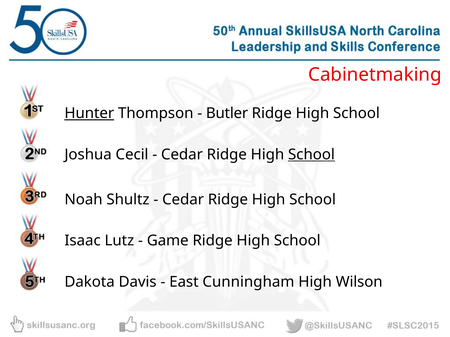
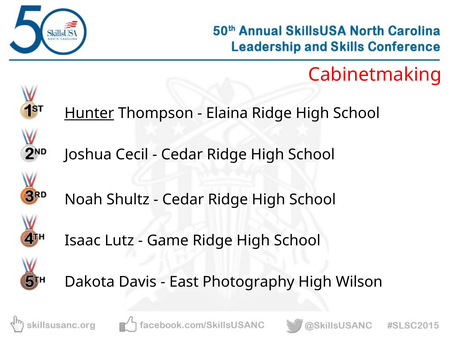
Butler: Butler -> Elaina
School at (311, 155) underline: present -> none
Cunningham: Cunningham -> Photography
